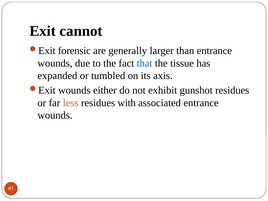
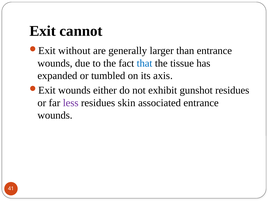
forensic: forensic -> without
less colour: orange -> purple
with: with -> skin
